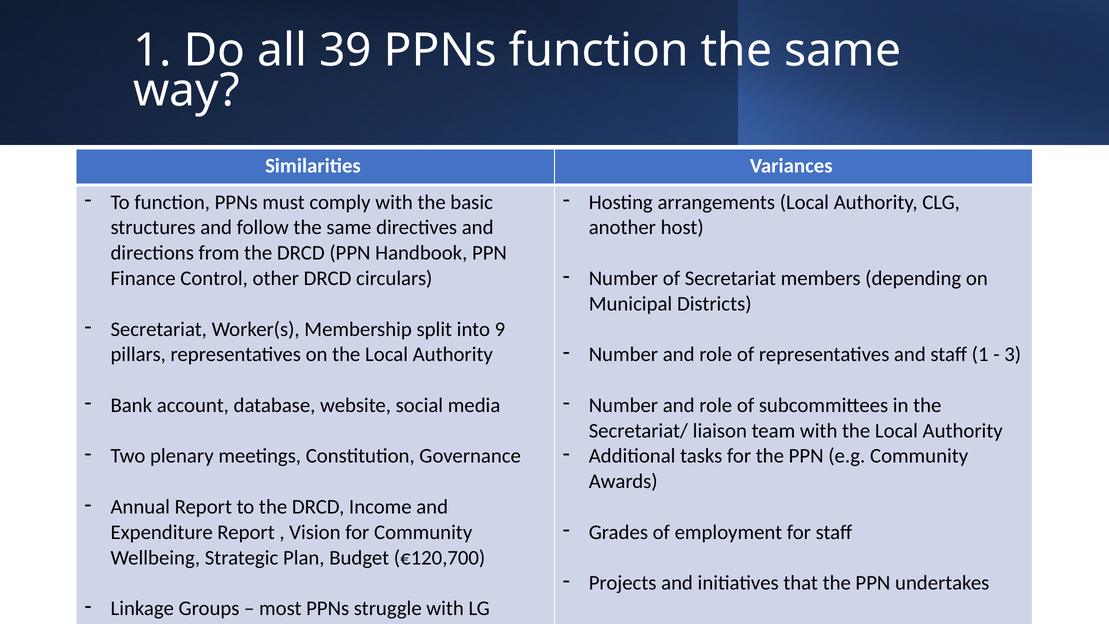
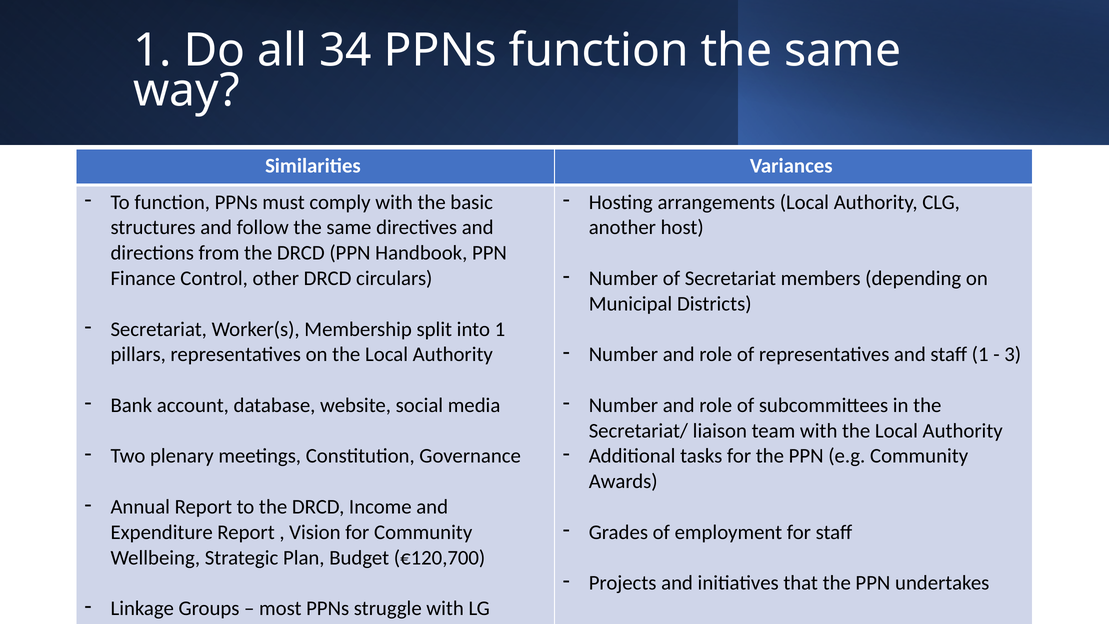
39: 39 -> 34
into 9: 9 -> 1
